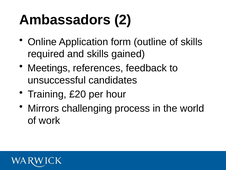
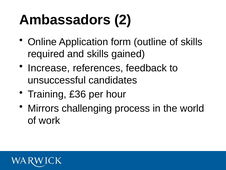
Meetings: Meetings -> Increase
£20: £20 -> £36
